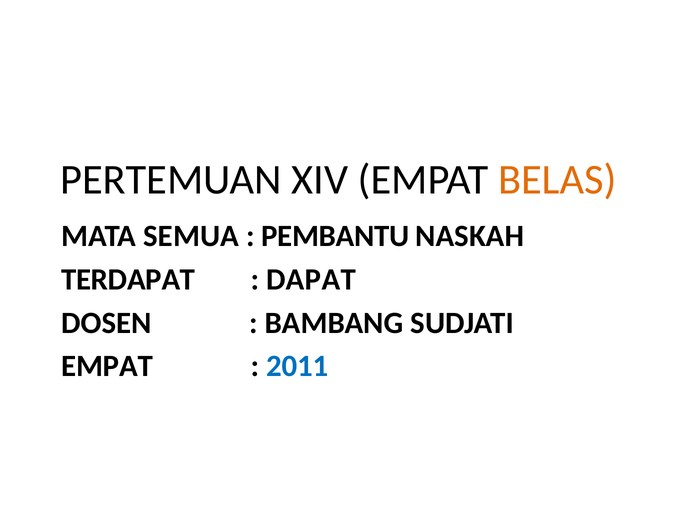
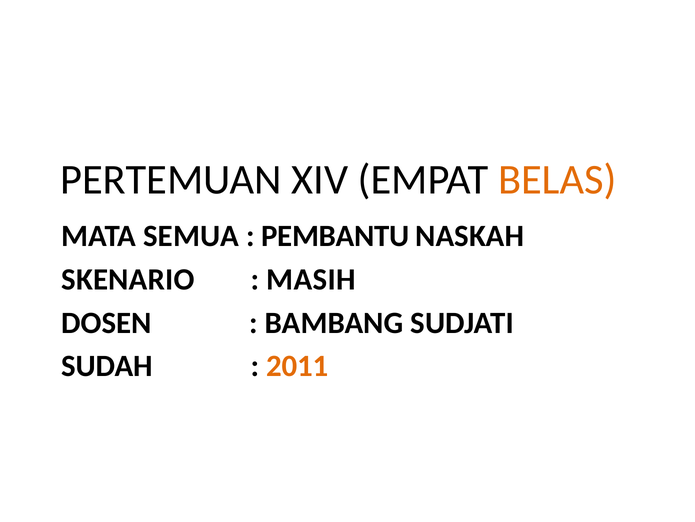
TERDAPAT: TERDAPAT -> SKENARIO
DAPAT: DAPAT -> MASIH
EMPAT at (107, 366): EMPAT -> SUDAH
2011 colour: blue -> orange
